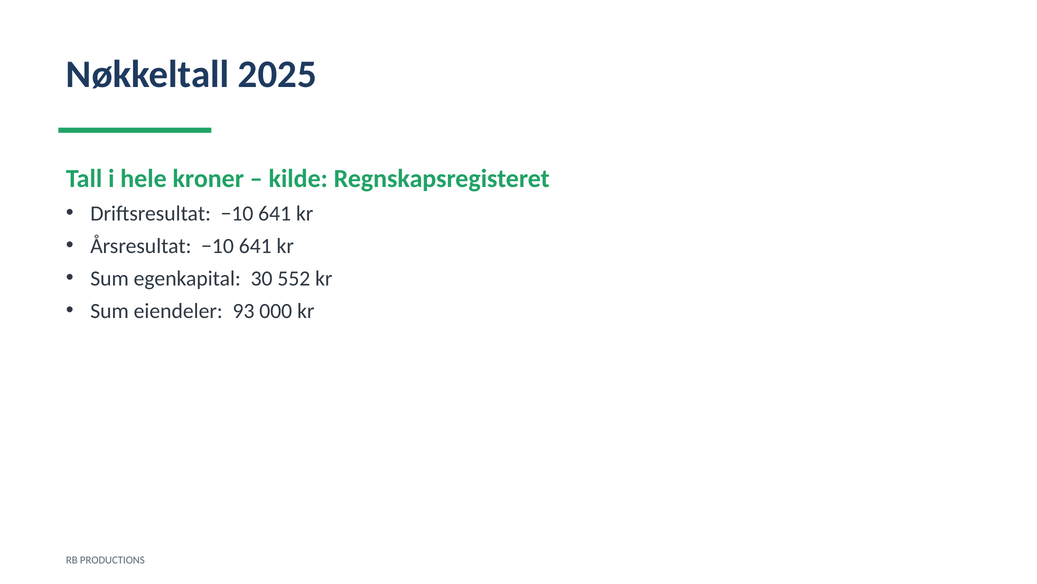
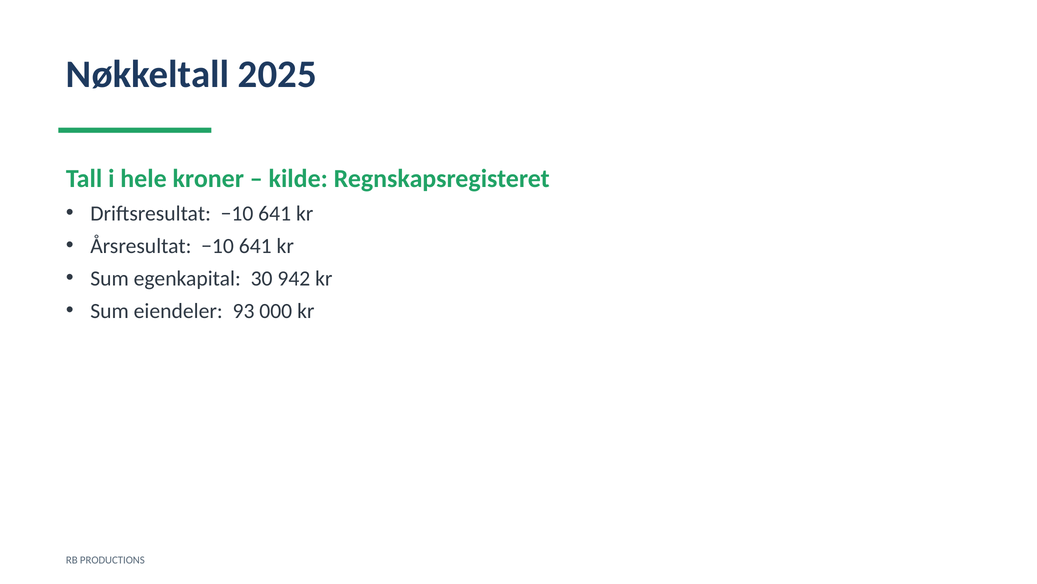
552: 552 -> 942
